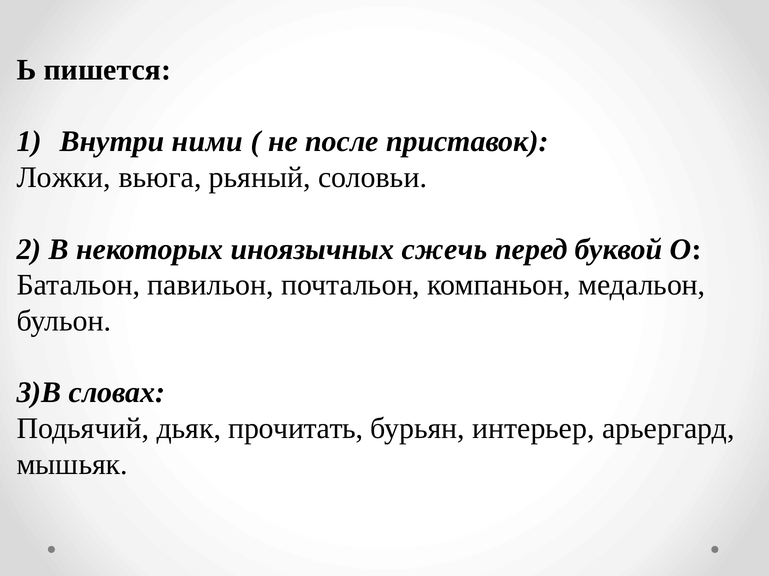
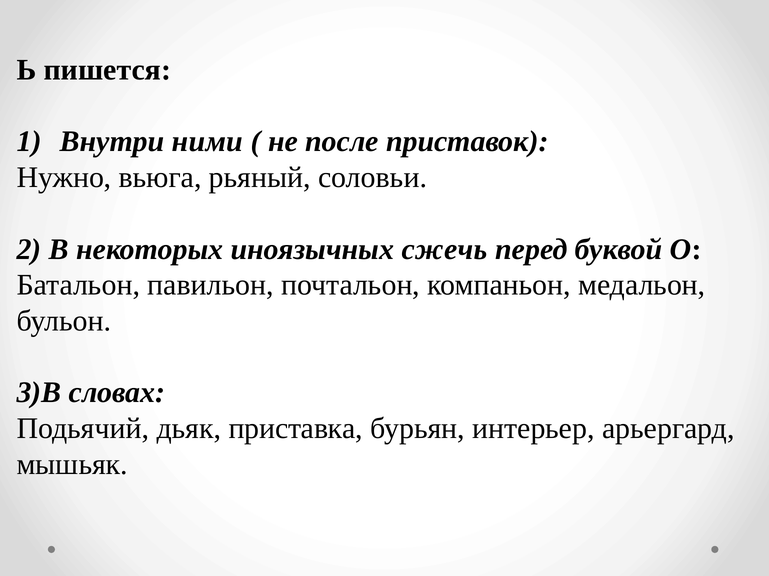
Ложки: Ложки -> Нужно
прочитать: прочитать -> приставка
